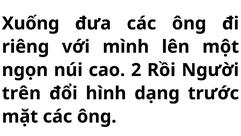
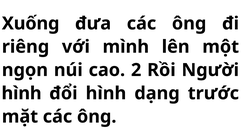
trên at (21, 93): trên -> hình
